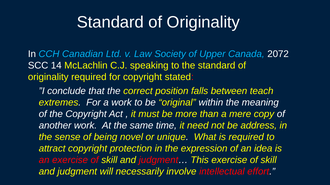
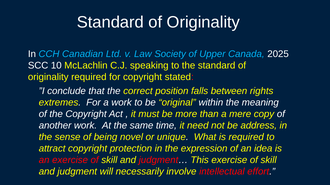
2072: 2072 -> 2025
14: 14 -> 10
teach: teach -> rights
